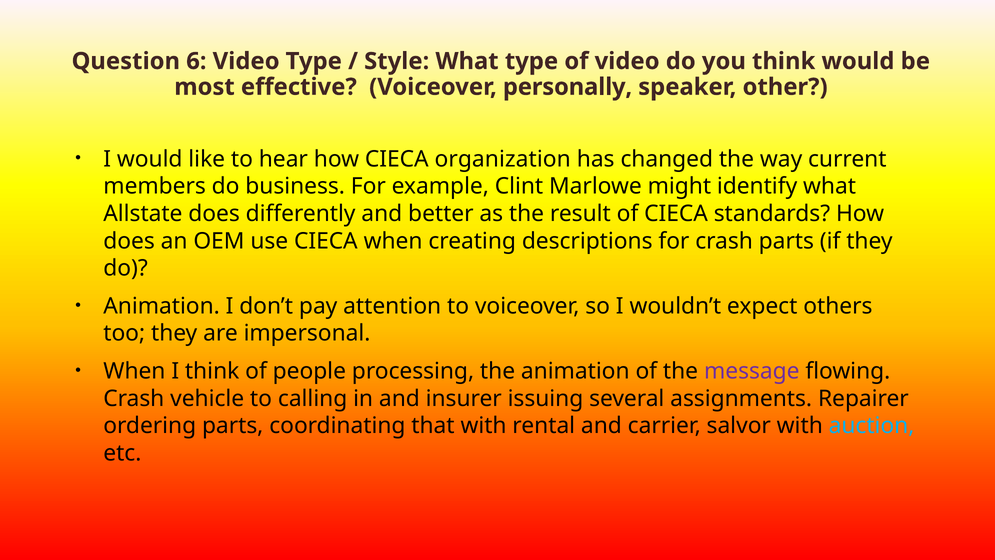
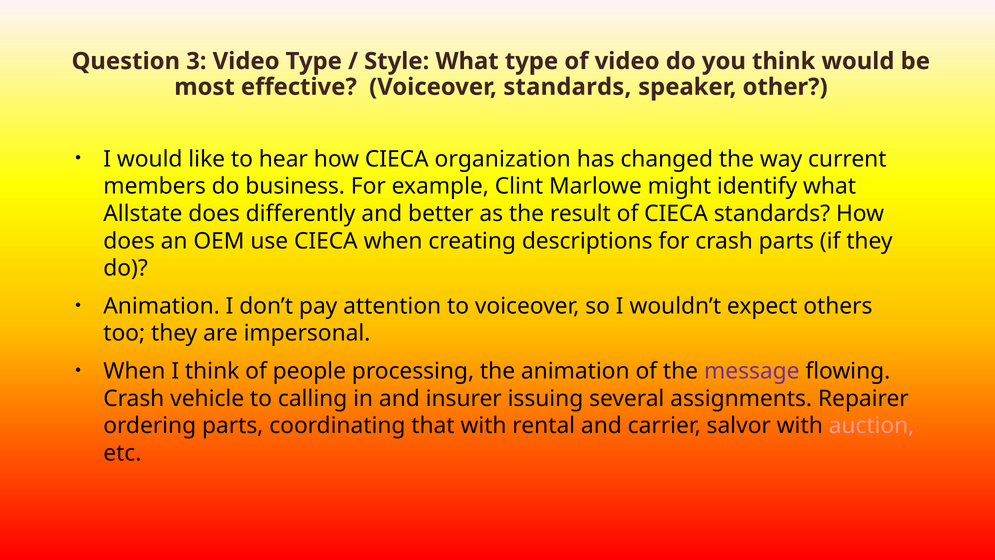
6: 6 -> 3
Voiceover personally: personally -> standards
auction colour: light blue -> pink
